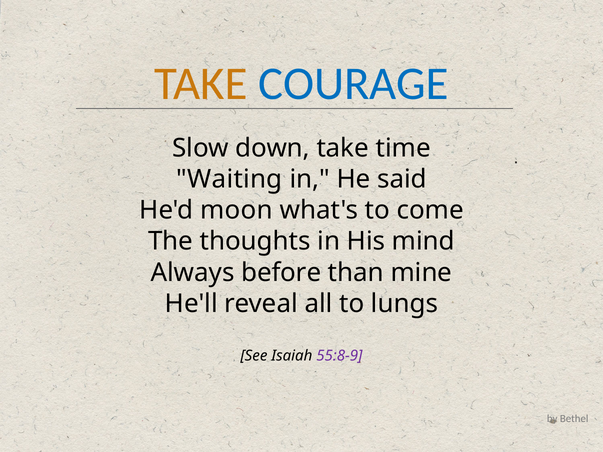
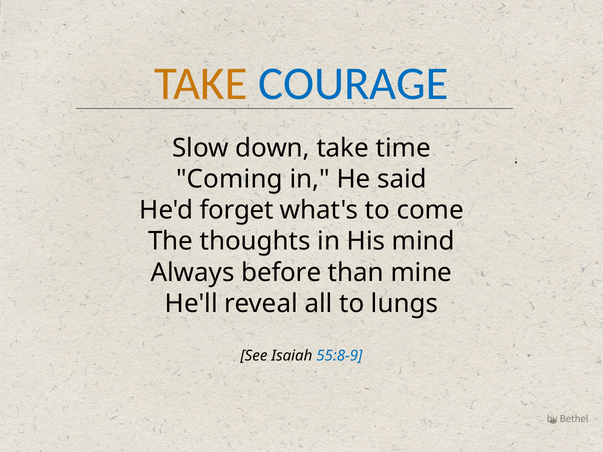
Waiting: Waiting -> Coming
moon: moon -> forget
55:8-9 colour: purple -> blue
